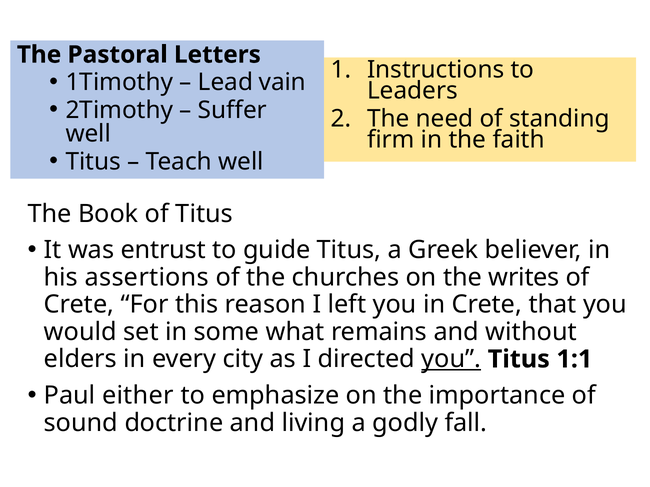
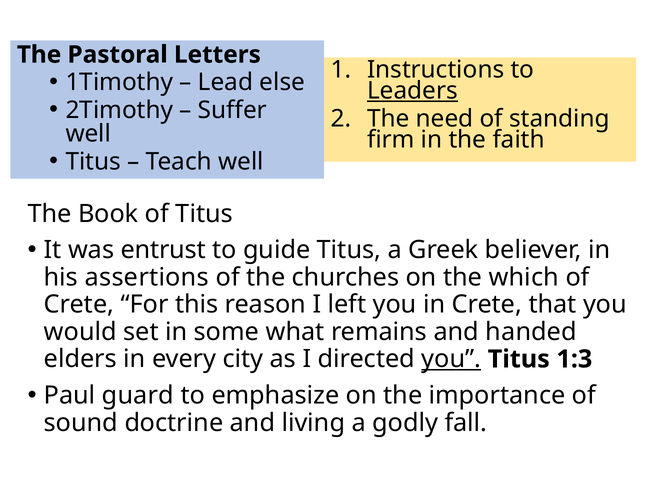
vain: vain -> else
Leaders underline: none -> present
writes: writes -> which
without: without -> handed
1:1: 1:1 -> 1:3
either: either -> guard
